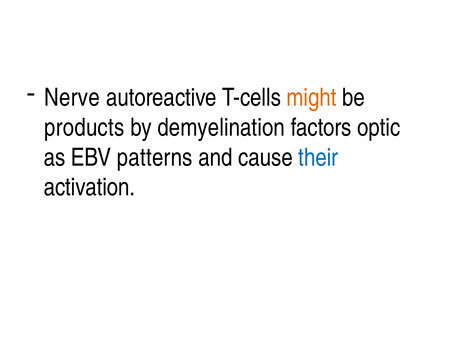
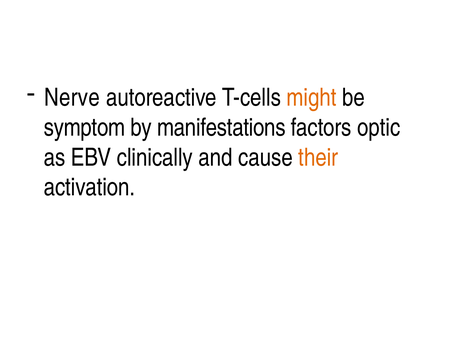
products: products -> symptom
demyelination: demyelination -> manifestations
patterns: patterns -> clinically
their colour: blue -> orange
